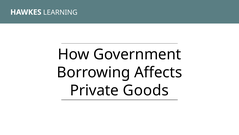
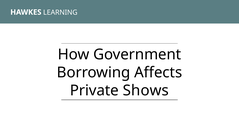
Goods: Goods -> Shows
